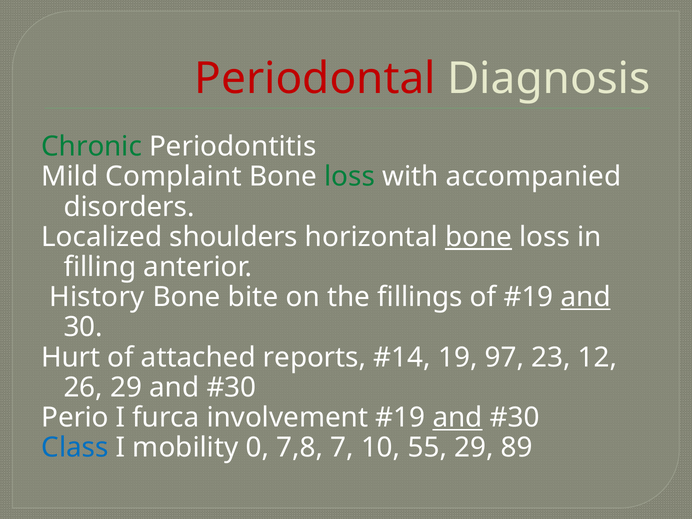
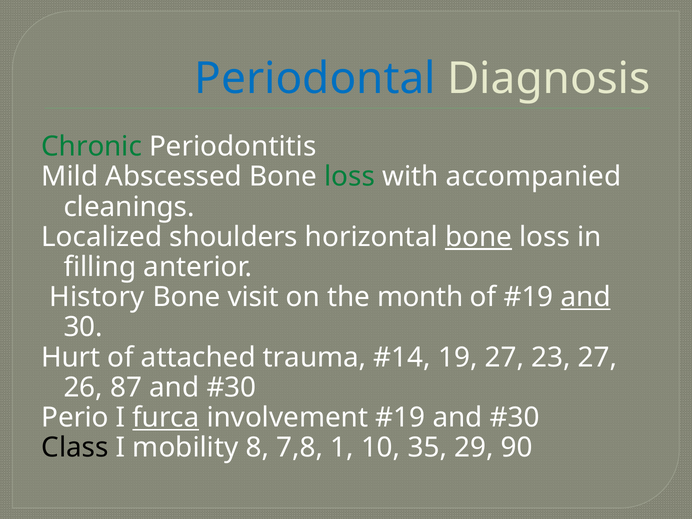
Periodontal colour: red -> blue
Complaint: Complaint -> Abscessed
disorders: disorders -> cleanings
bite: bite -> visit
fillings: fillings -> month
reports: reports -> trauma
19 97: 97 -> 27
23 12: 12 -> 27
26 29: 29 -> 87
furca underline: none -> present
and at (458, 418) underline: present -> none
Class colour: blue -> black
0: 0 -> 8
7: 7 -> 1
55: 55 -> 35
89: 89 -> 90
